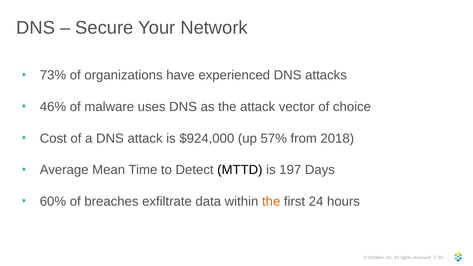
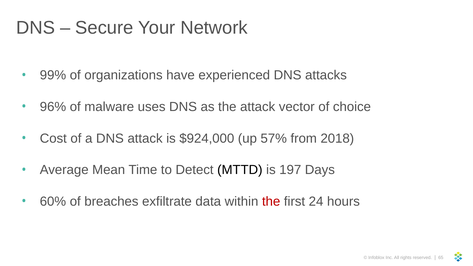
73%: 73% -> 99%
46%: 46% -> 96%
the at (271, 202) colour: orange -> red
